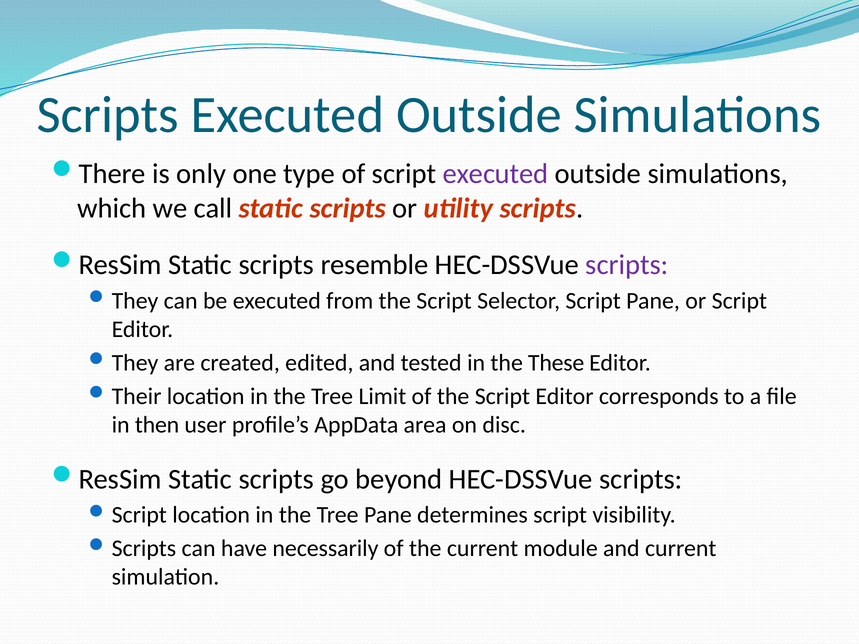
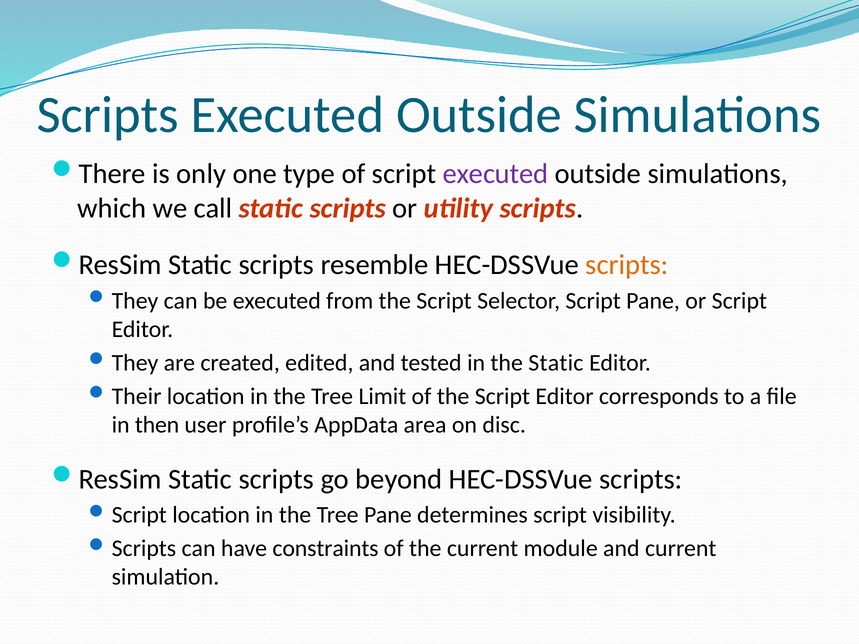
scripts at (627, 265) colour: purple -> orange
the These: These -> Static
necessarily: necessarily -> constraints
